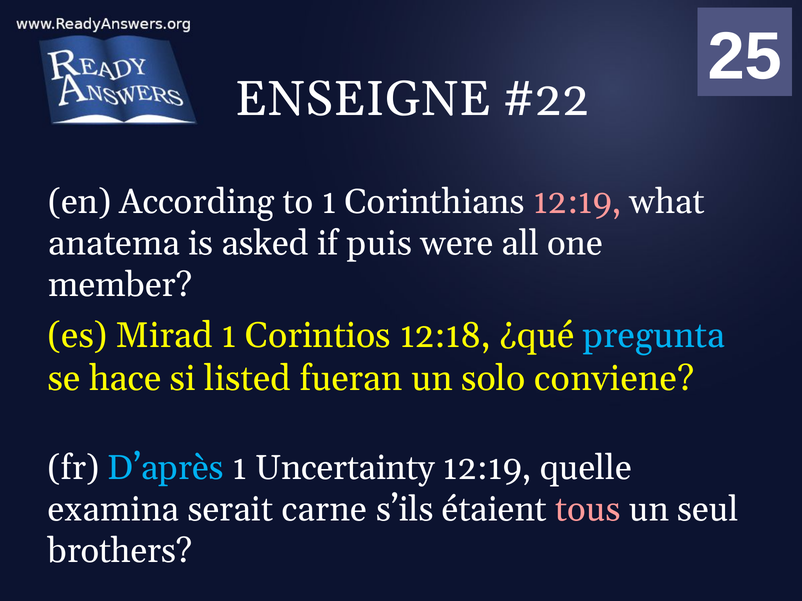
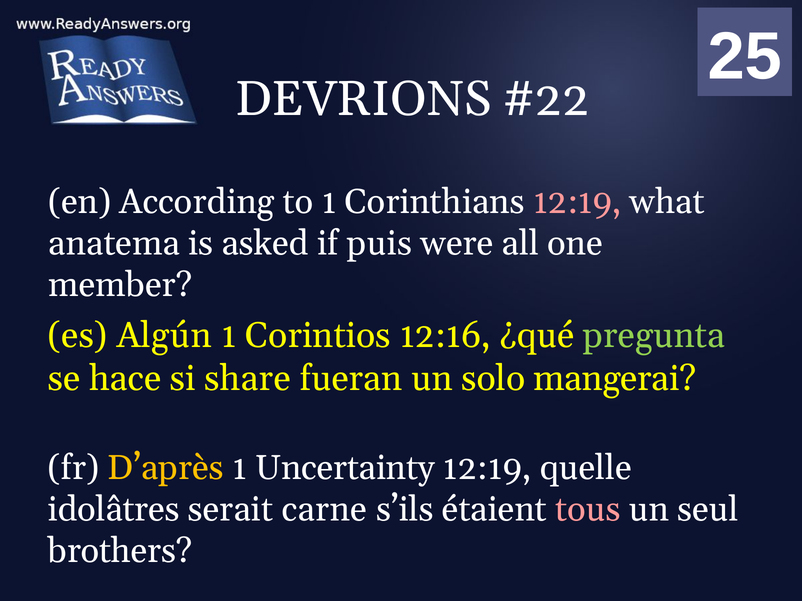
ENSEIGNE: ENSEIGNE -> DEVRIONS
Mirad: Mirad -> Algún
12:18: 12:18 -> 12:16
pregunta colour: light blue -> light green
listed: listed -> share
conviene: conviene -> mangerai
D’après colour: light blue -> yellow
examina: examina -> idolâtres
